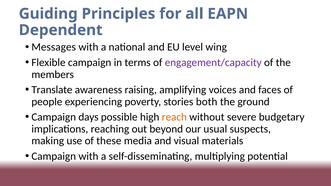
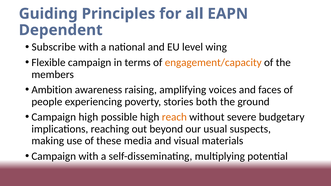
Messages: Messages -> Subscribe
engagement/capacity colour: purple -> orange
Translate: Translate -> Ambition
Campaign days: days -> high
